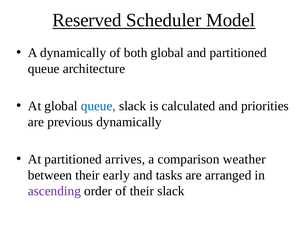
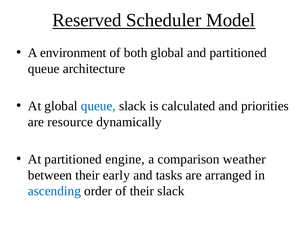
A dynamically: dynamically -> environment
previous: previous -> resource
arrives: arrives -> engine
ascending colour: purple -> blue
